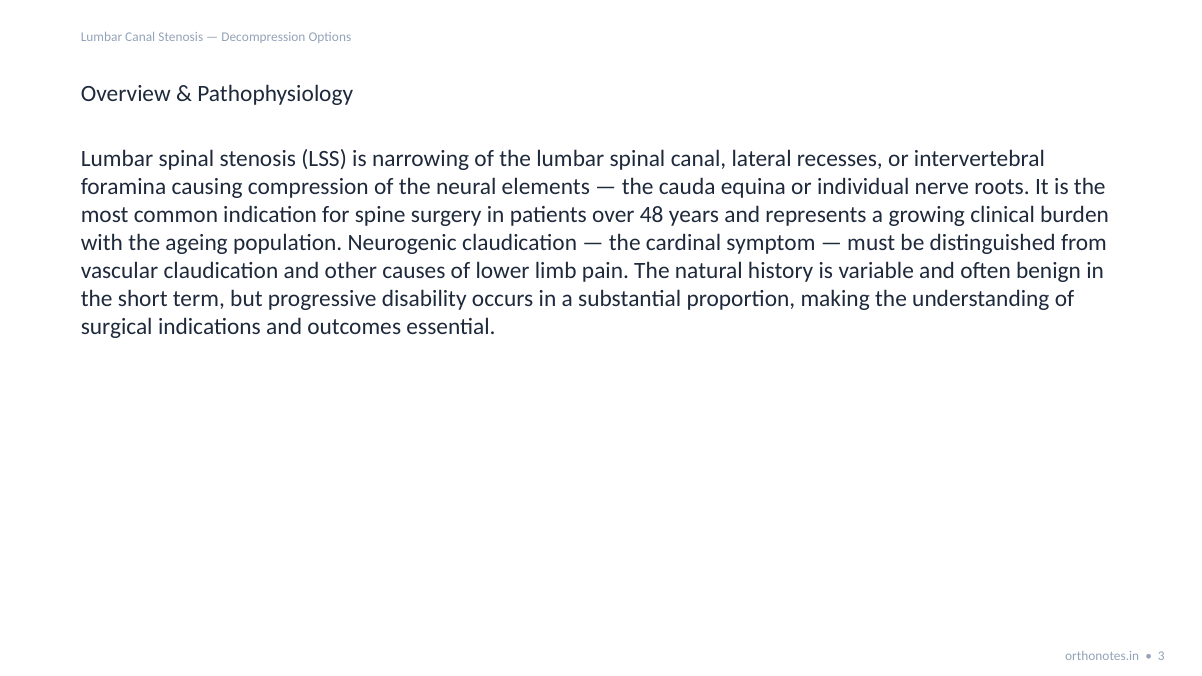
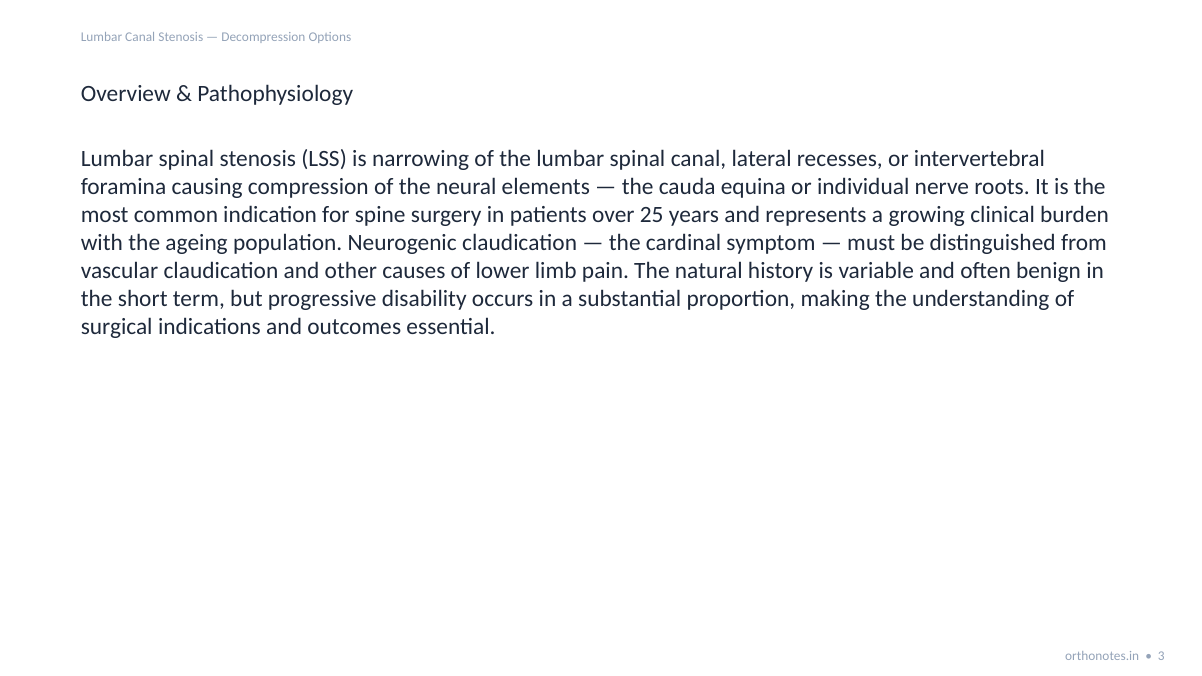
48: 48 -> 25
